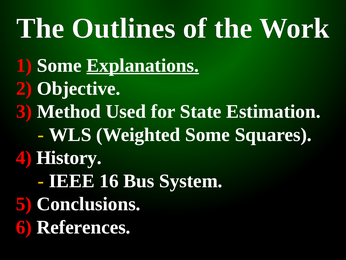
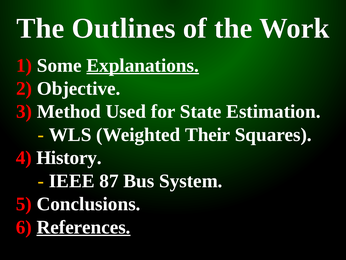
Weighted Some: Some -> Their
16: 16 -> 87
References underline: none -> present
